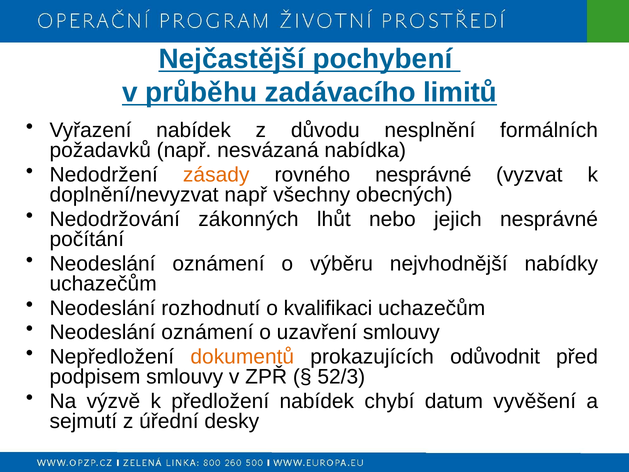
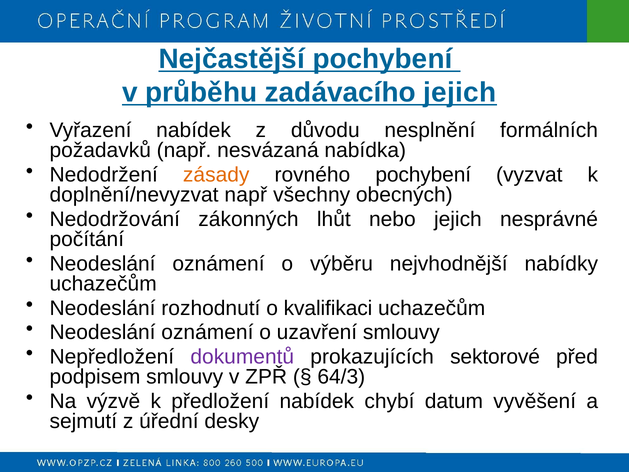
zadávacího limitů: limitů -> jejich
rovného nesprávné: nesprávné -> pochybení
dokumentů colour: orange -> purple
odůvodnit: odůvodnit -> sektorové
52/3: 52/3 -> 64/3
